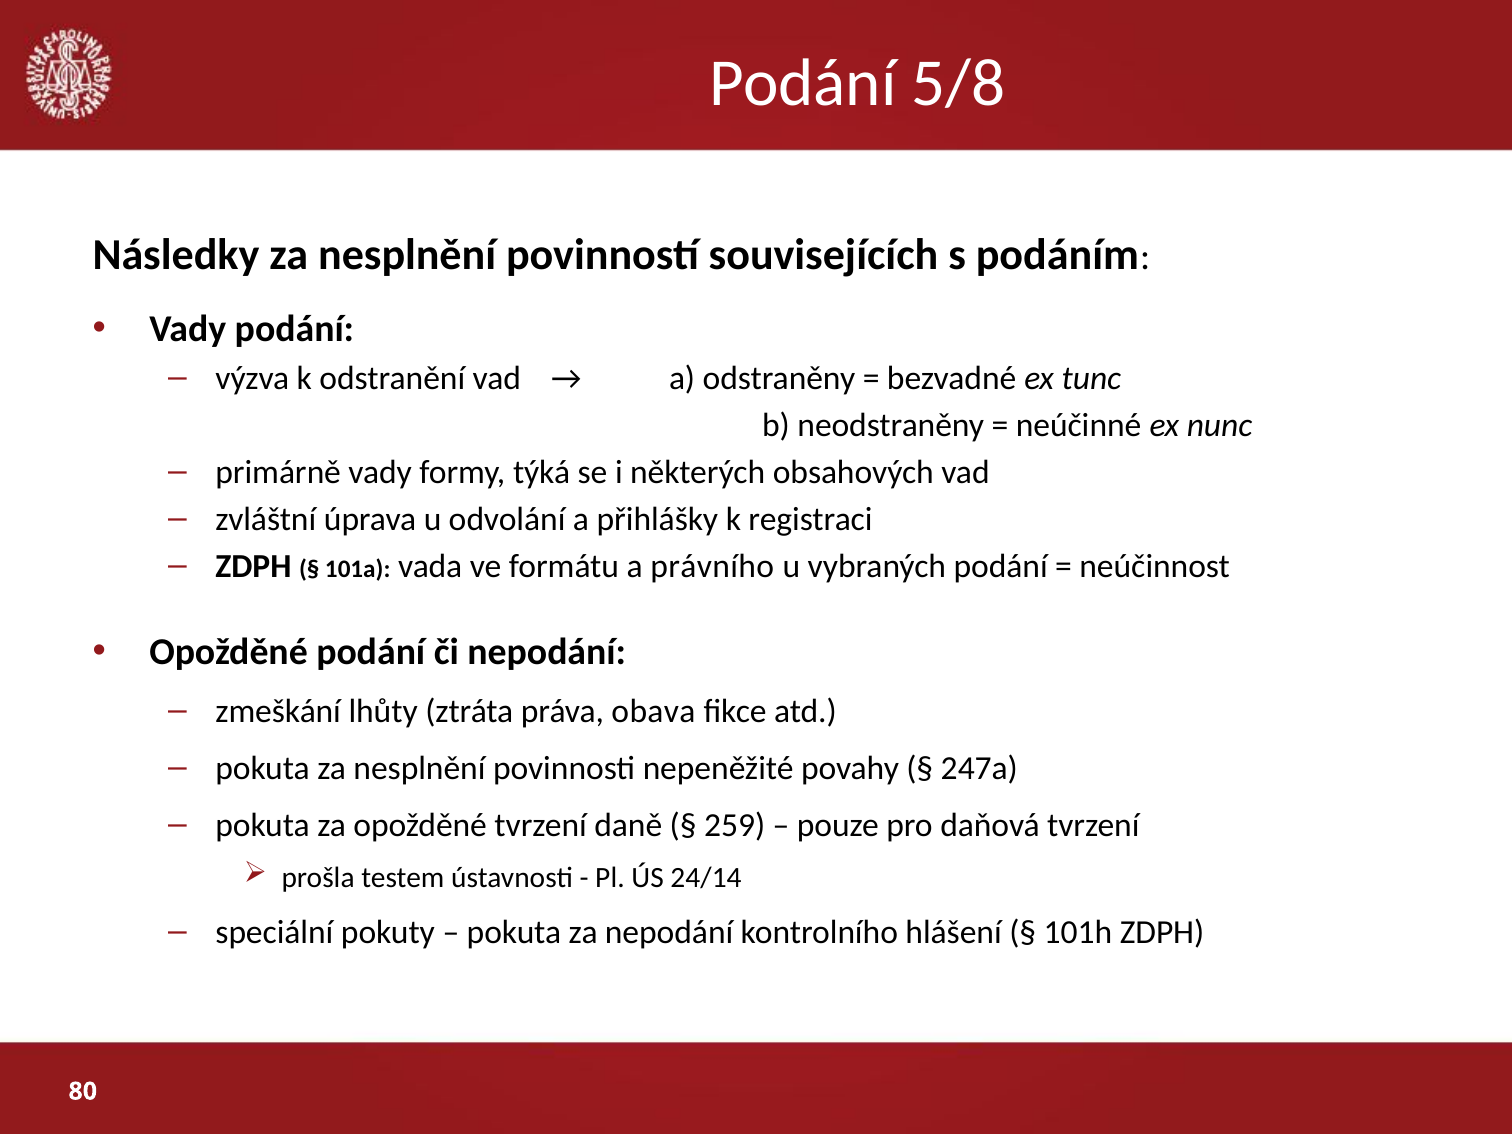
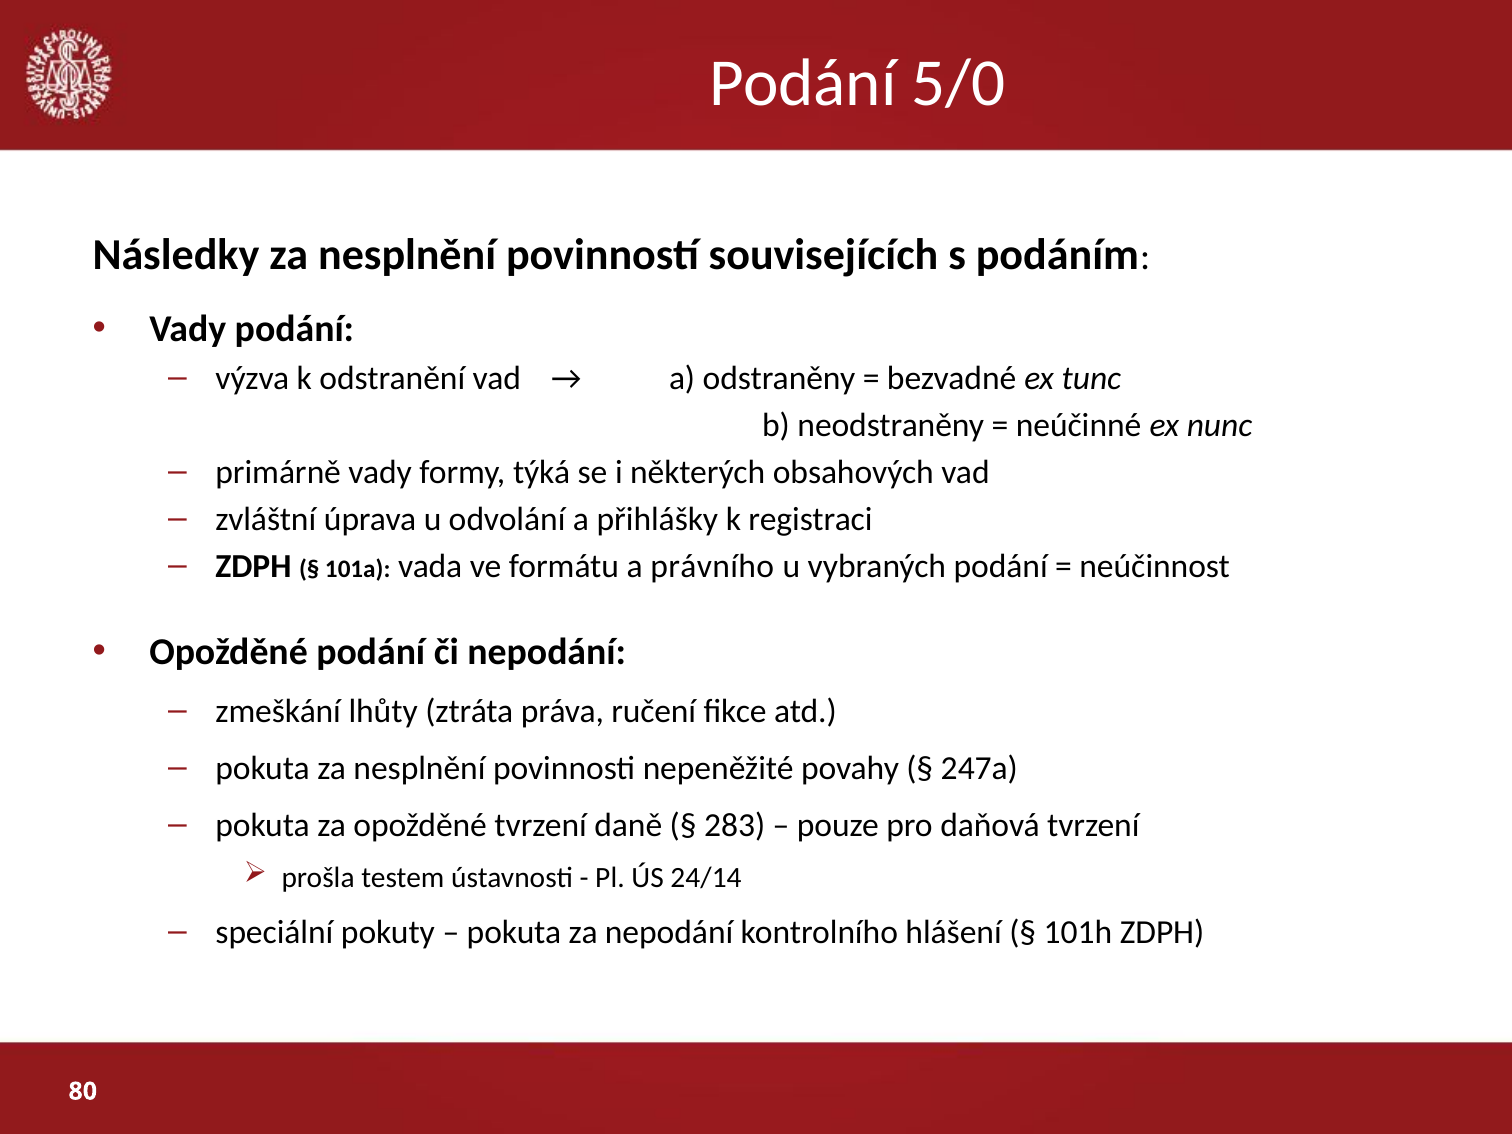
5/8: 5/8 -> 5/0
obava: obava -> ručení
259: 259 -> 283
